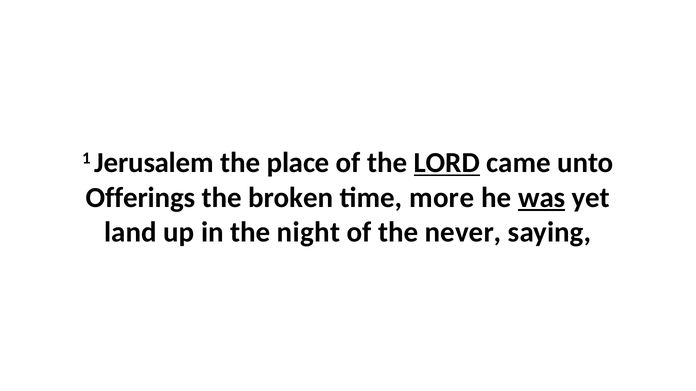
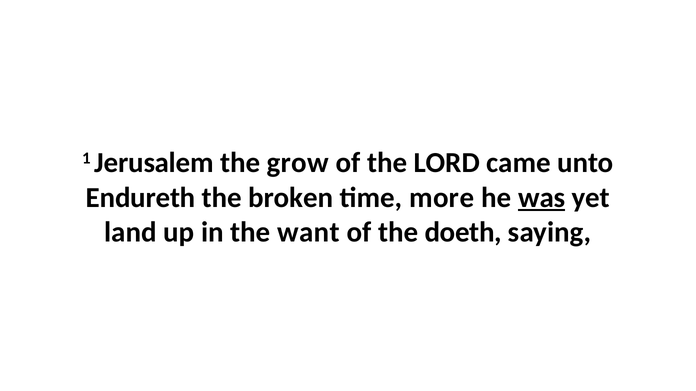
place: place -> grow
LORD underline: present -> none
Offerings: Offerings -> Endureth
night: night -> want
never: never -> doeth
